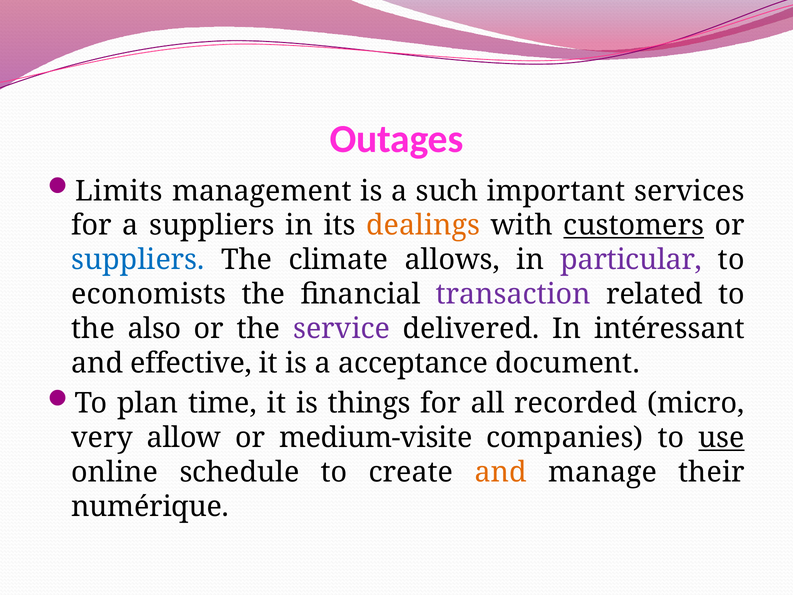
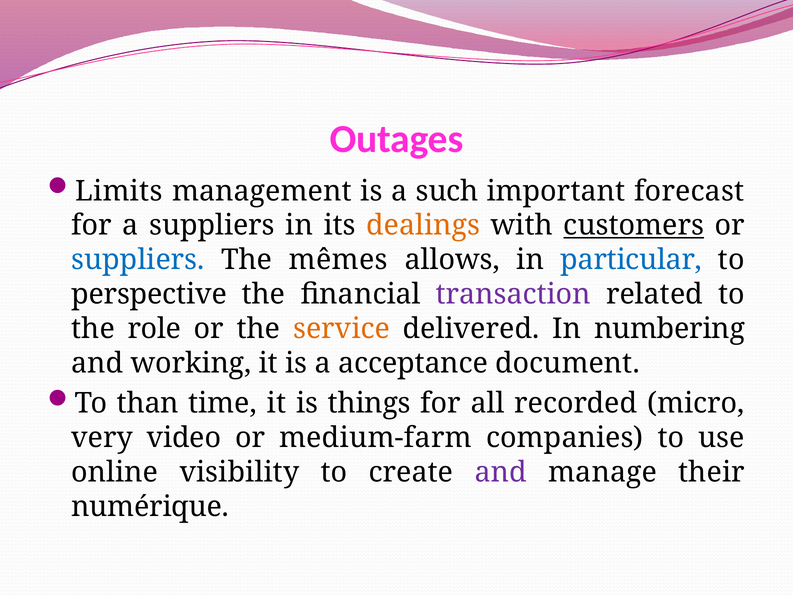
services: services -> forecast
climate: climate -> mêmes
particular colour: purple -> blue
economists: economists -> perspective
also: also -> role
service colour: purple -> orange
intéressant: intéressant -> numbering
effective: effective -> working
plan: plan -> than
allow: allow -> video
medium-visite: medium-visite -> medium-farm
use underline: present -> none
schedule: schedule -> visibility
and at (501, 472) colour: orange -> purple
